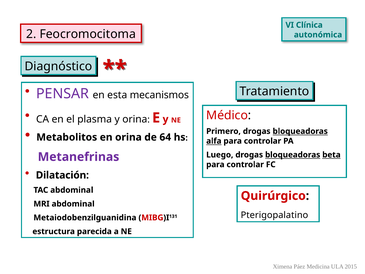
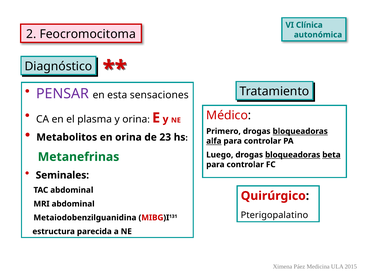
mecanismos: mecanismos -> sensaciones
64: 64 -> 23
Metanefrinas colour: purple -> green
Dilatación: Dilatación -> Seminales
